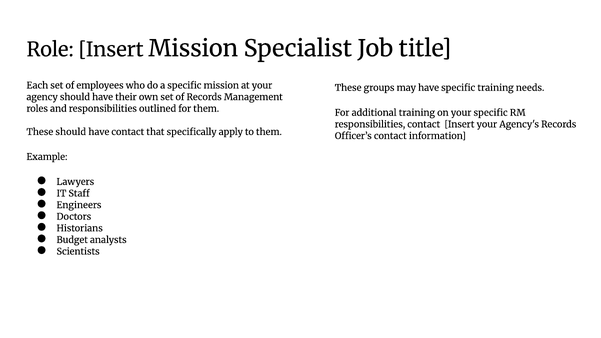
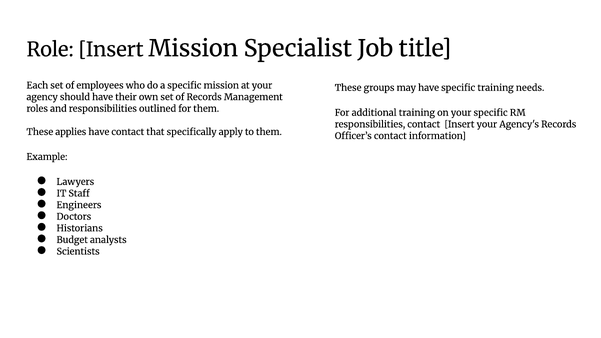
These should: should -> applies
